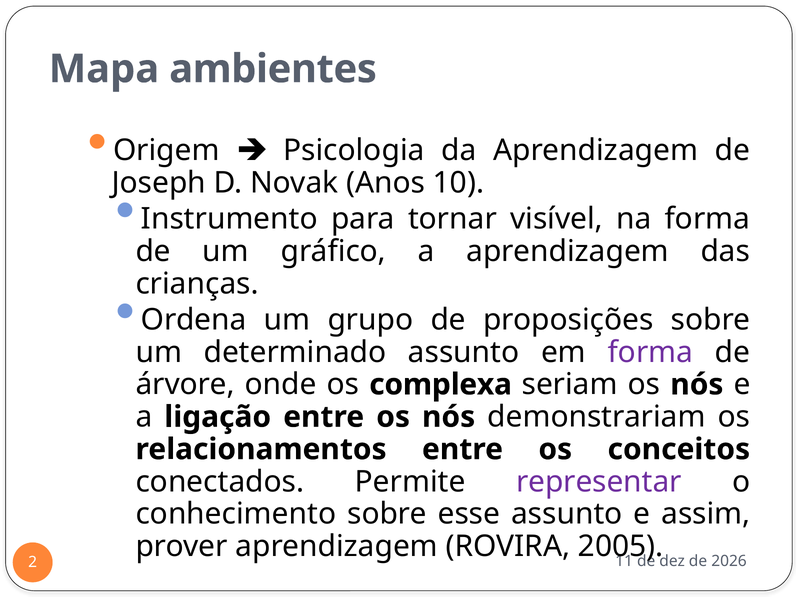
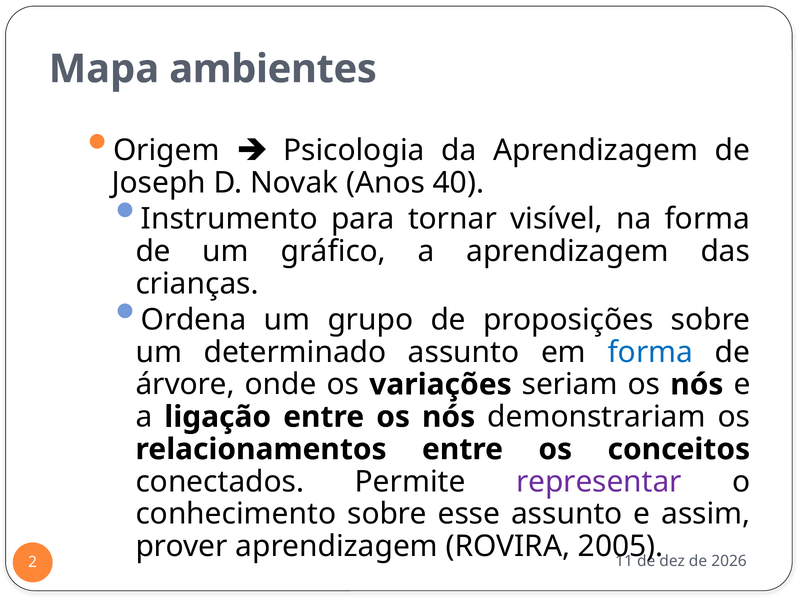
10: 10 -> 40
forma at (650, 352) colour: purple -> blue
complexa: complexa -> variações
